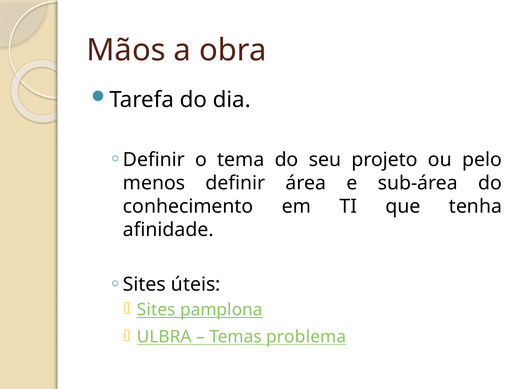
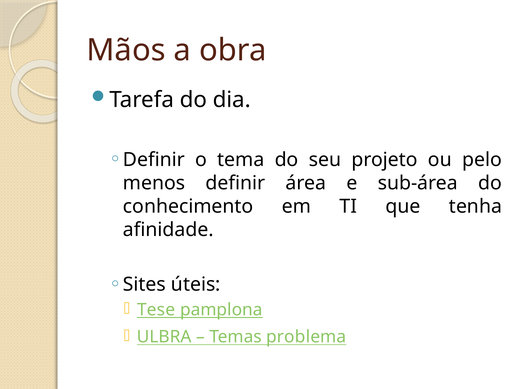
Sites at (156, 310): Sites -> Tese
